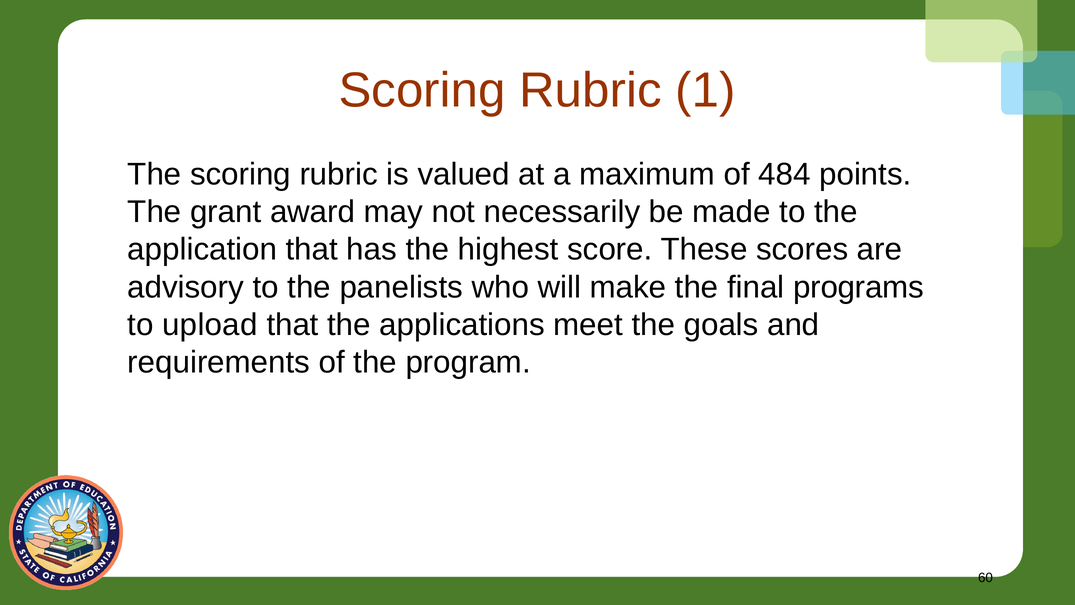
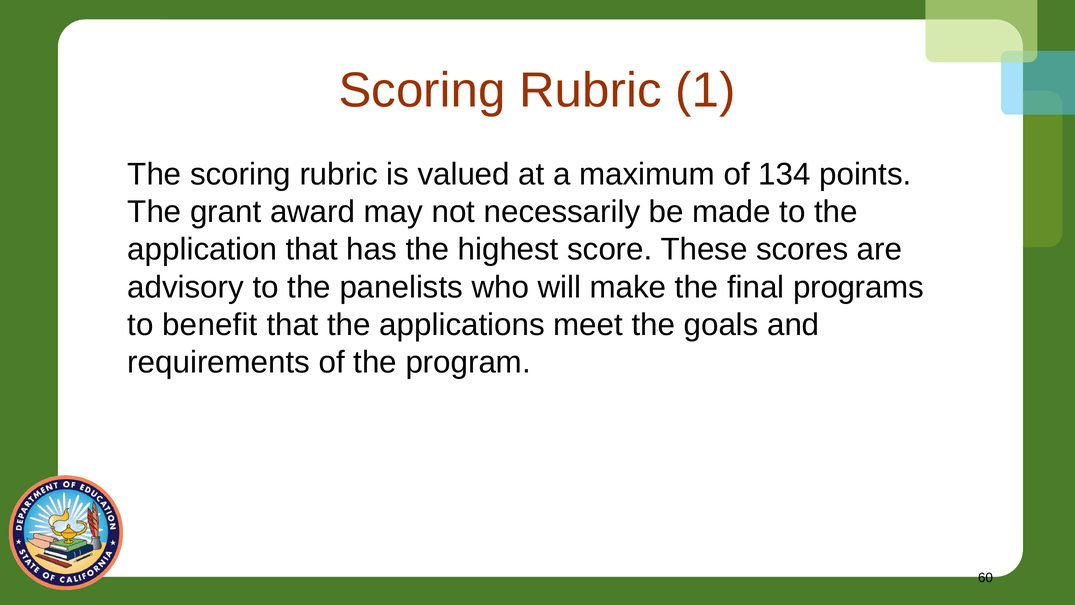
484: 484 -> 134
upload: upload -> benefit
